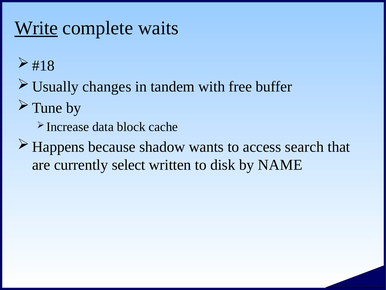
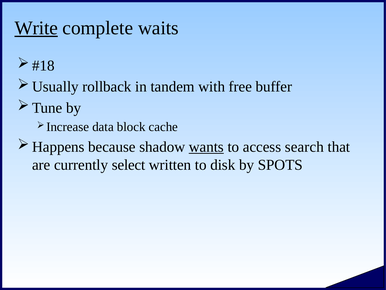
changes: changes -> rollback
wants underline: none -> present
NAME: NAME -> SPOTS
